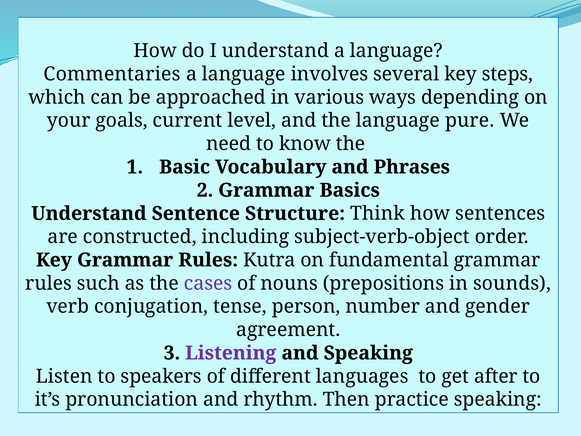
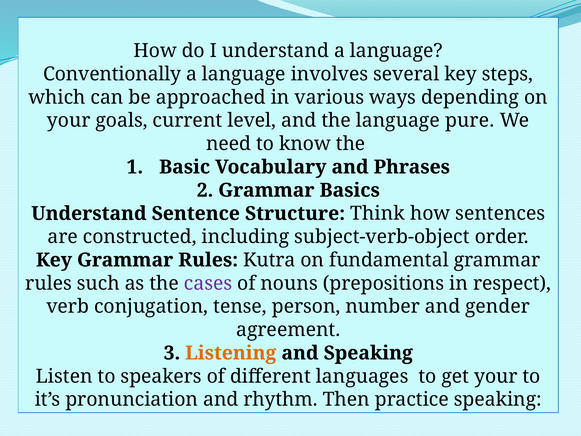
Commentaries: Commentaries -> Conventionally
sounds: sounds -> respect
Listening colour: purple -> orange
get after: after -> your
